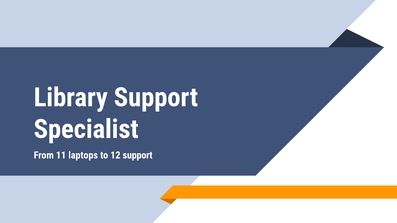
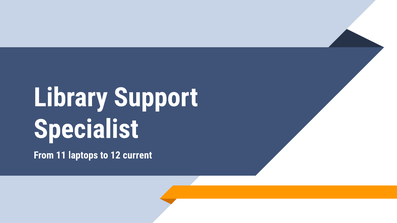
12 support: support -> current
